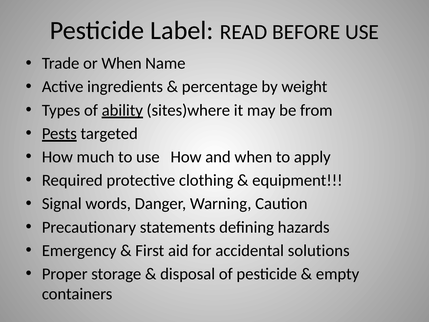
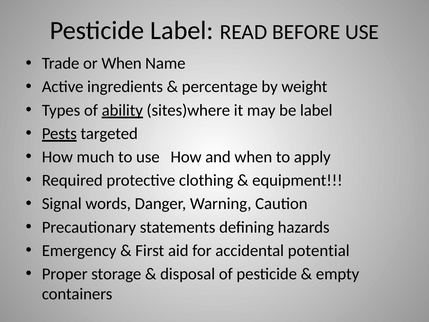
be from: from -> label
solutions: solutions -> potential
